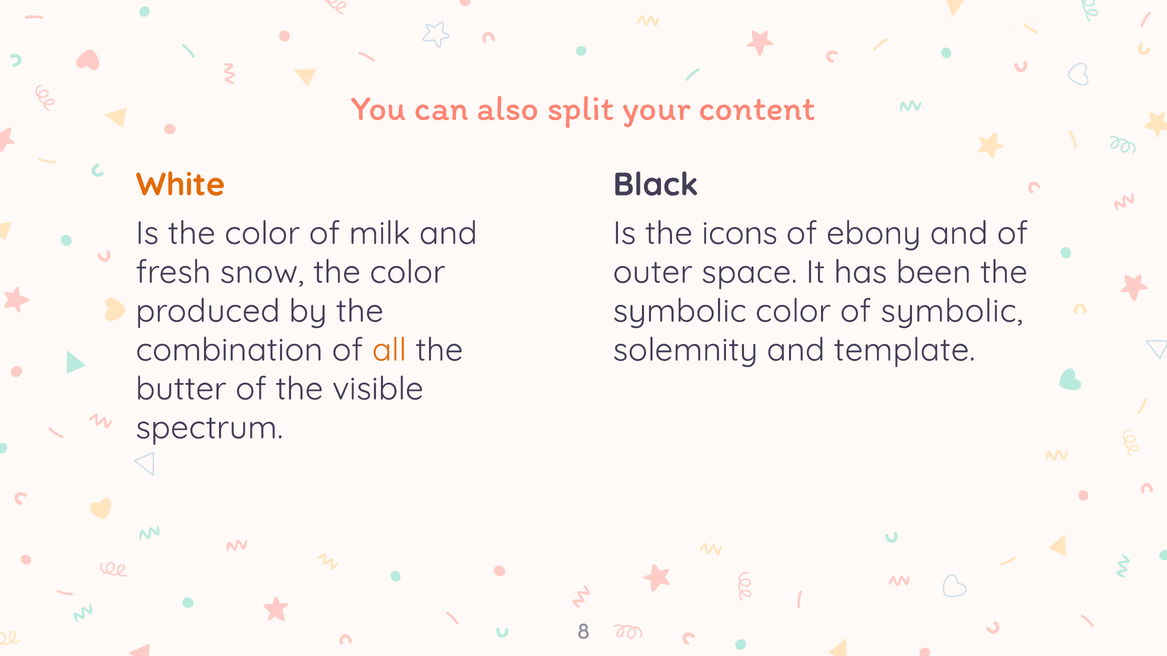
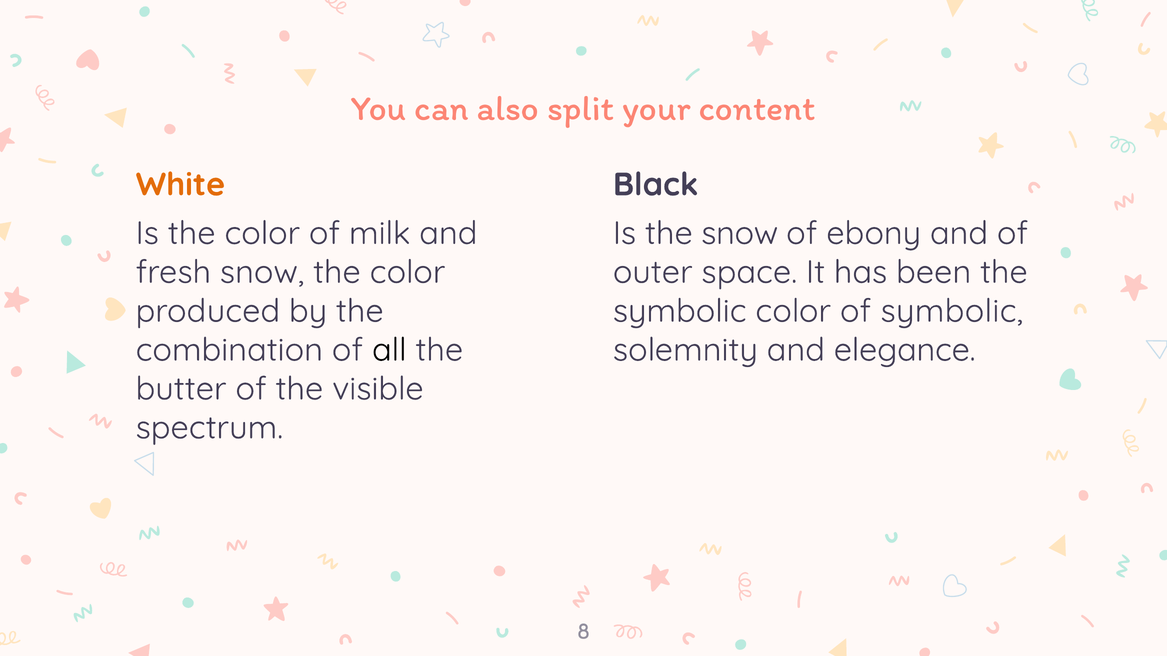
the icons: icons -> snow
all colour: orange -> black
template: template -> elegance
